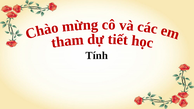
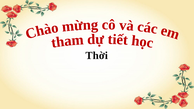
Tính: Tính -> Thời
